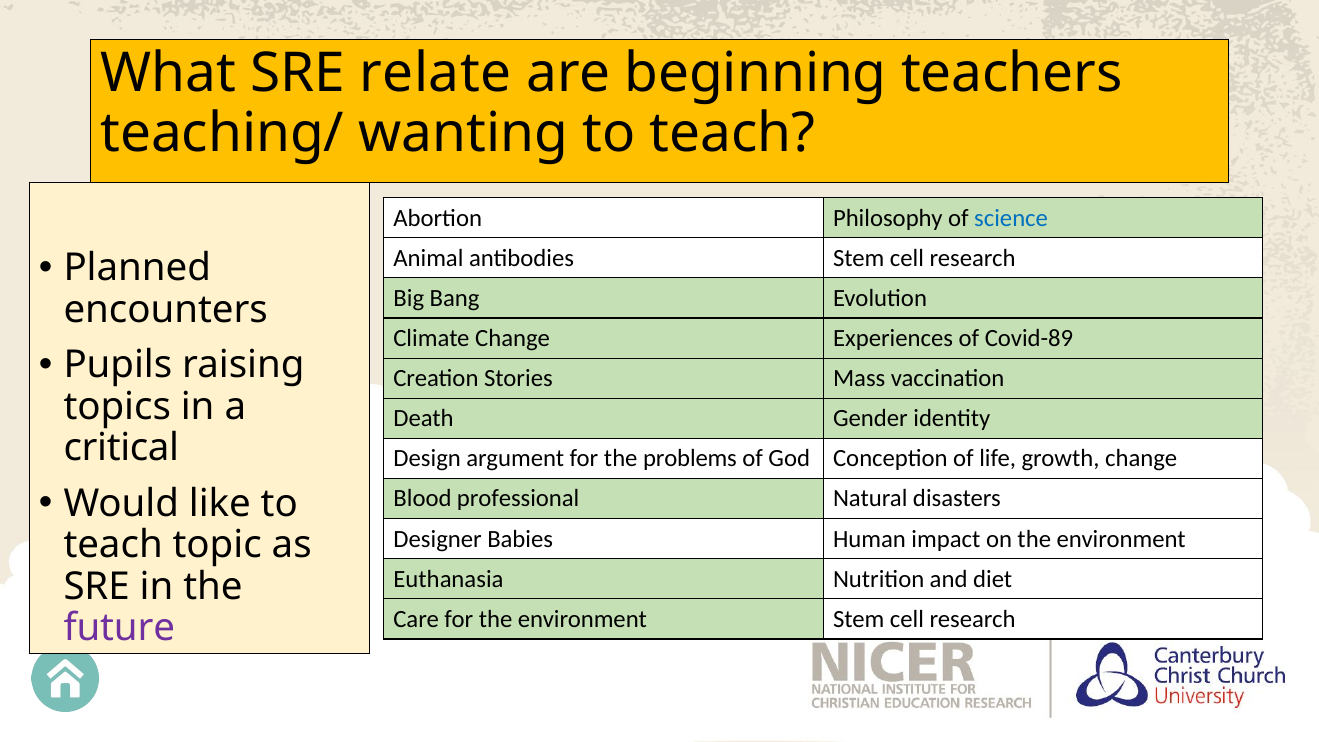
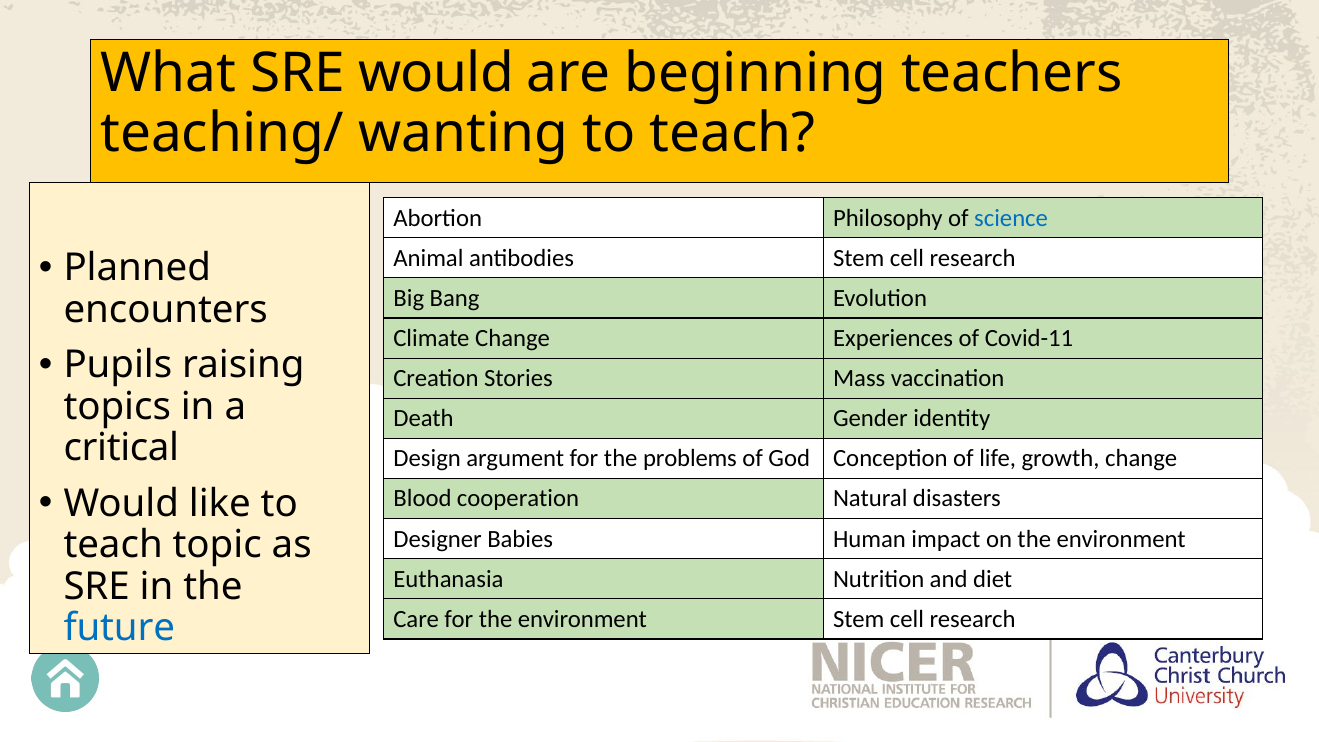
SRE relate: relate -> would
Covid-89: Covid-89 -> Covid-11
professional: professional -> cooperation
future colour: purple -> blue
